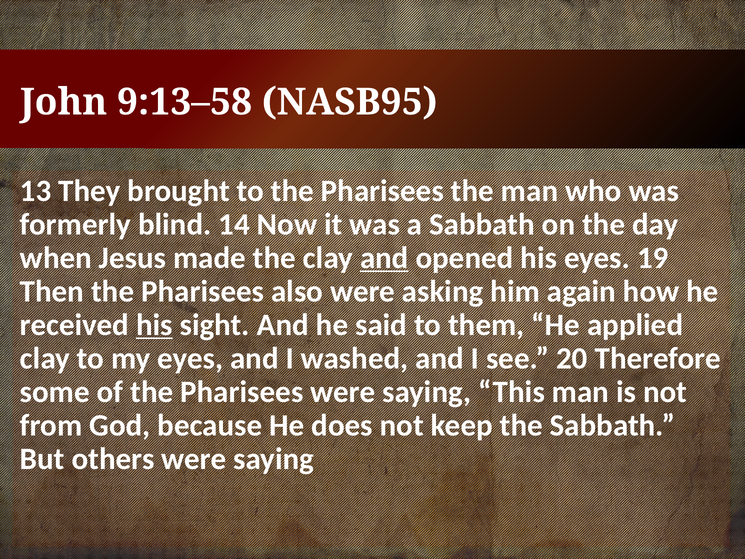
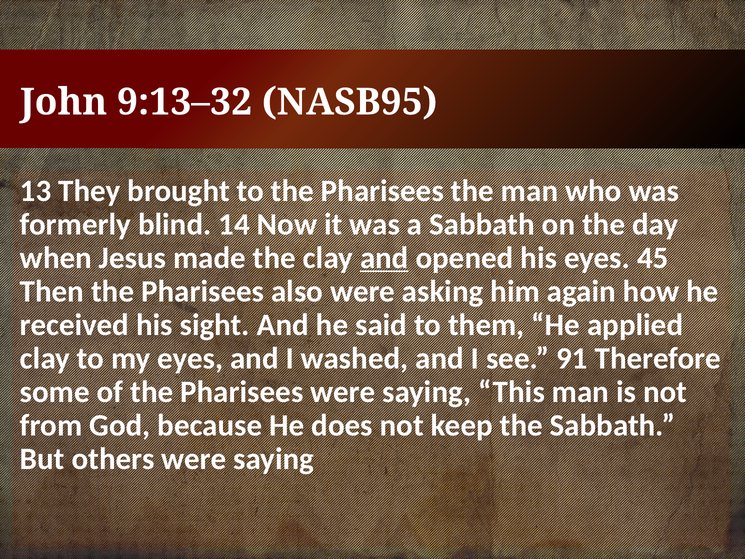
9:13–58: 9:13–58 -> 9:13–32
19: 19 -> 45
his at (154, 325) underline: present -> none
20: 20 -> 91
